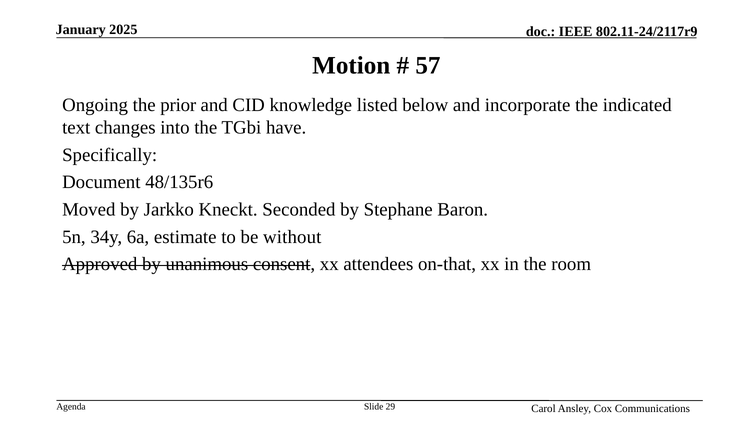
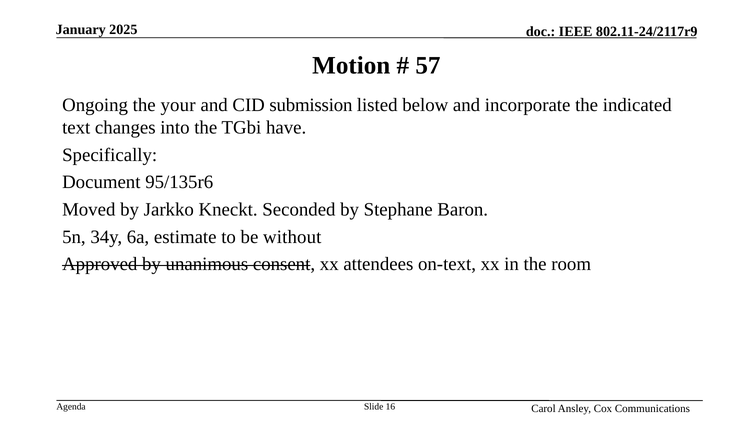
prior: prior -> your
knowledge: knowledge -> submission
48/135r6: 48/135r6 -> 95/135r6
on-that: on-that -> on-text
29: 29 -> 16
